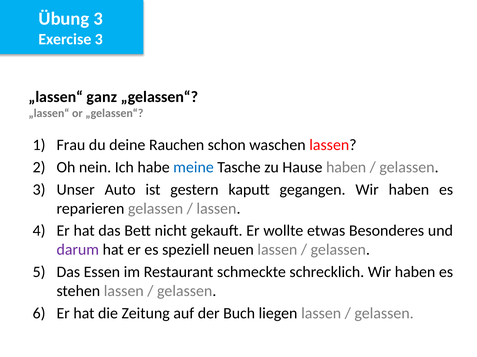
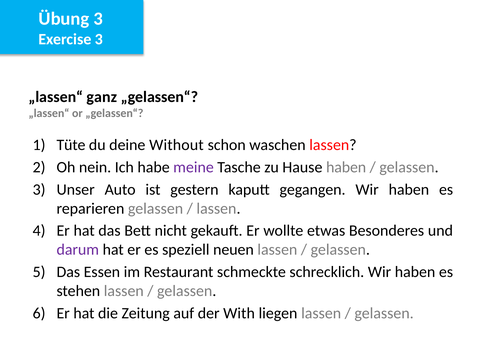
Frau: Frau -> Tüte
Rauchen: Rauchen -> Without
meine colour: blue -> purple
Buch: Buch -> With
